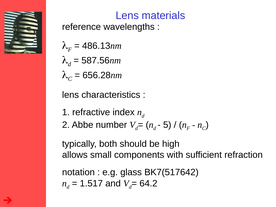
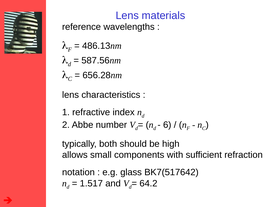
5: 5 -> 6
